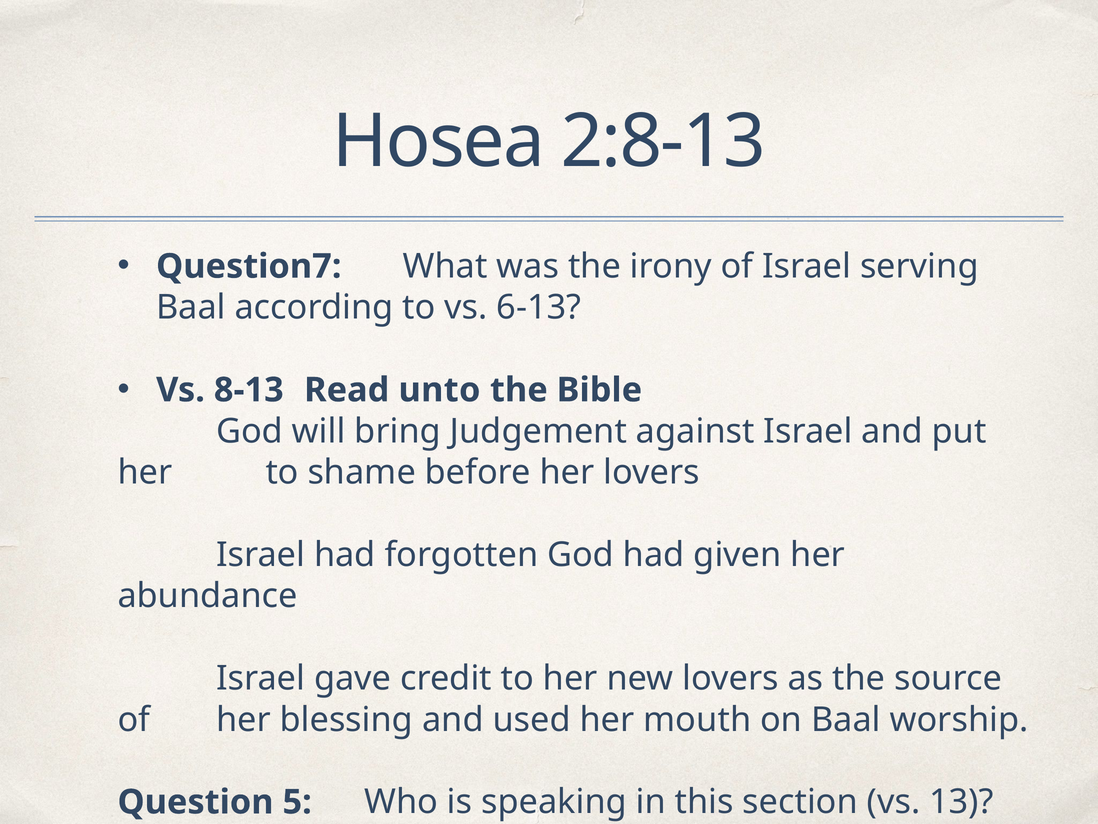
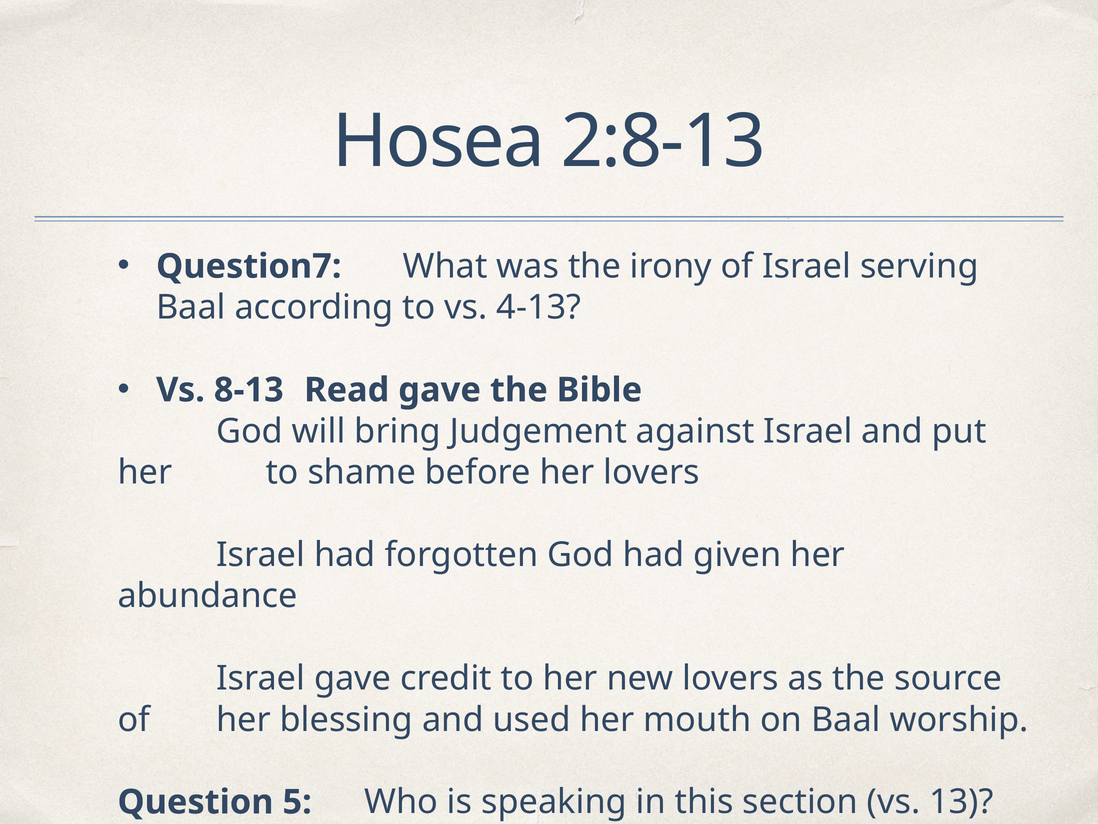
6-13: 6-13 -> 4-13
Read unto: unto -> gave
